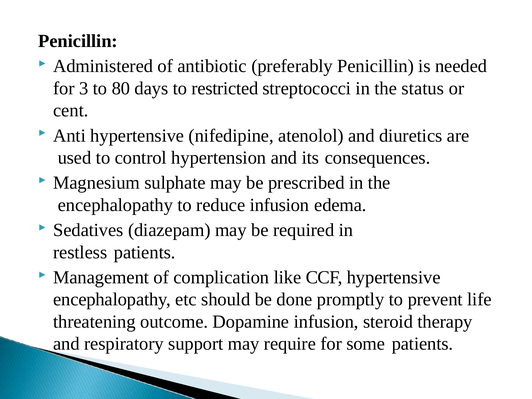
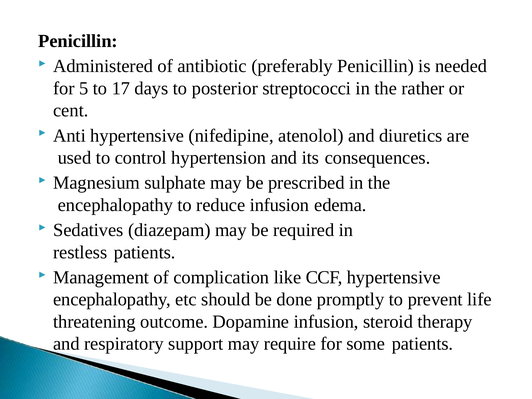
3: 3 -> 5
80: 80 -> 17
restricted: restricted -> posterior
status: status -> rather
